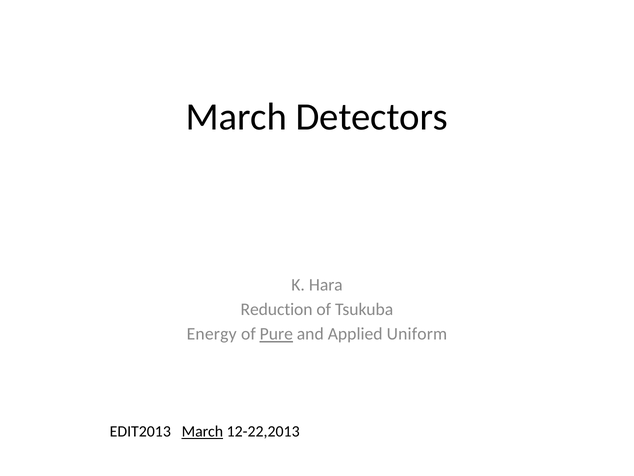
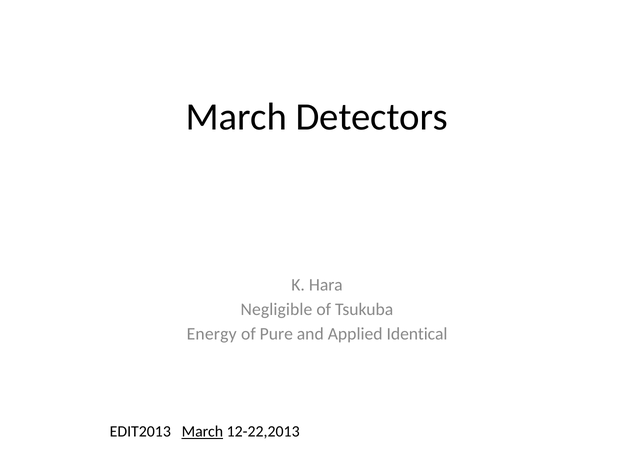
Reduction: Reduction -> Negligible
Pure underline: present -> none
Uniform: Uniform -> Identical
